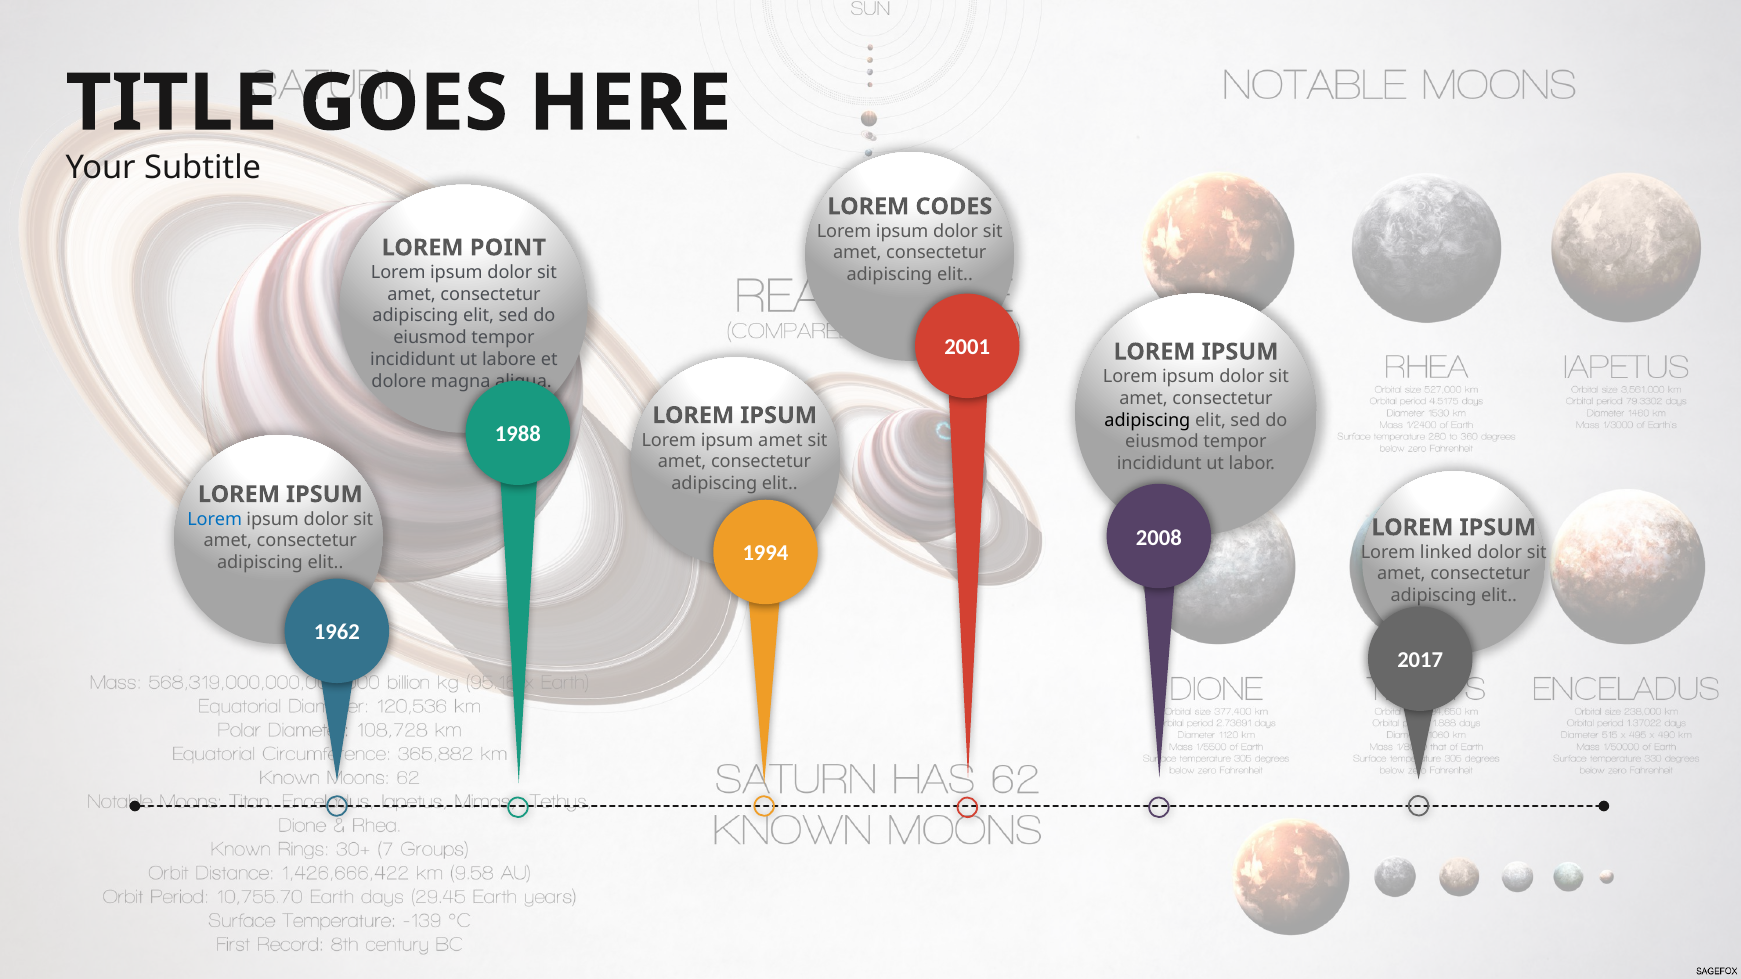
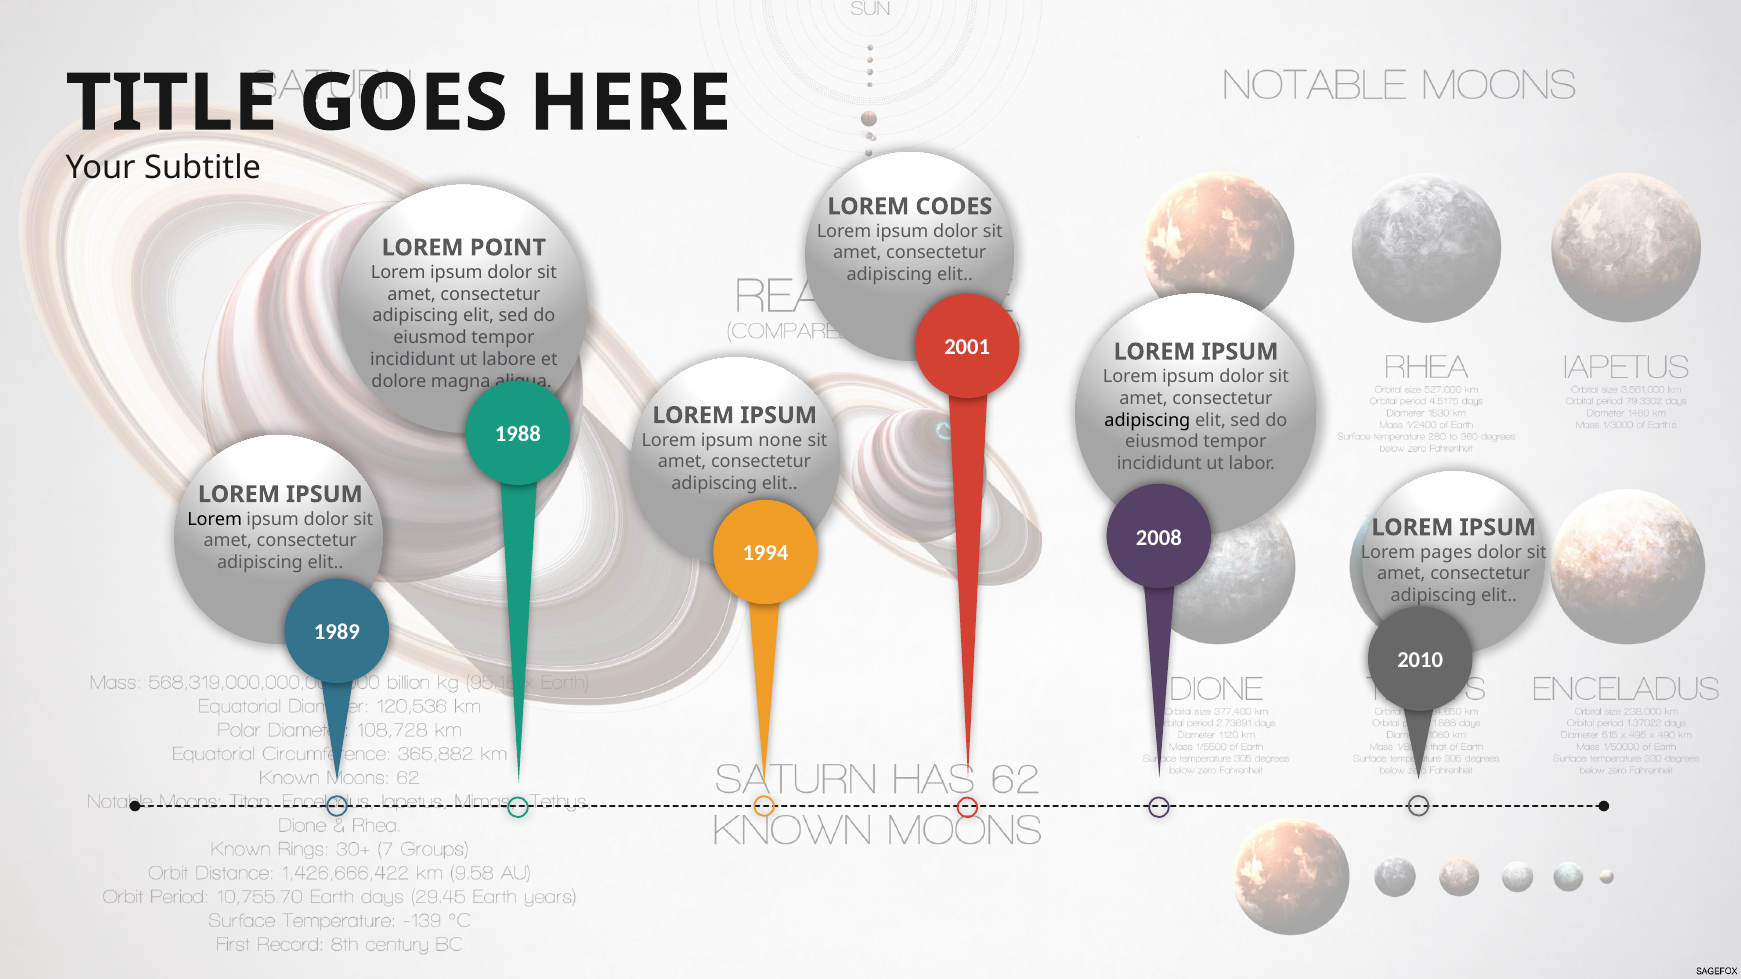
ipsum amet: amet -> none
Lorem at (215, 519) colour: blue -> black
linked: linked -> pages
1962: 1962 -> 1989
2017: 2017 -> 2010
